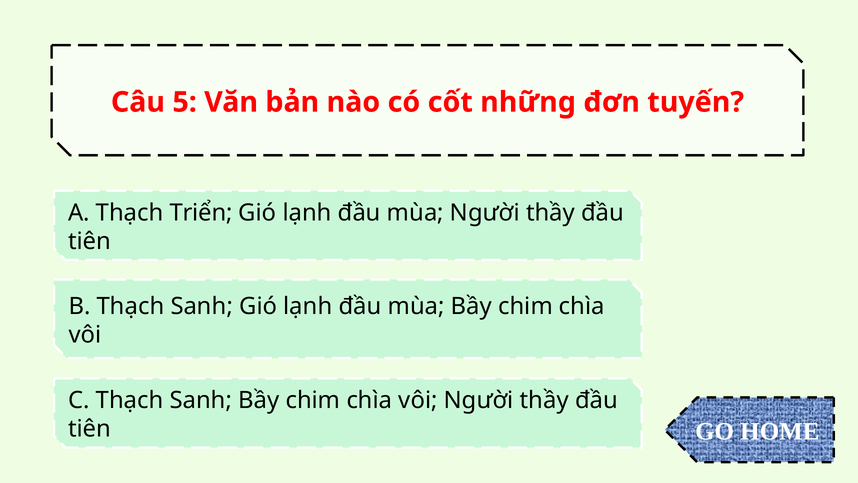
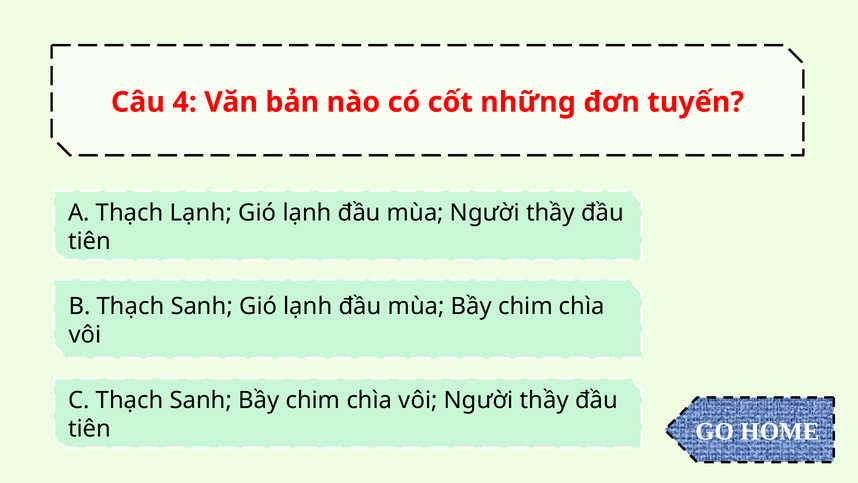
5: 5 -> 4
Thạch Triển: Triển -> Lạnh
